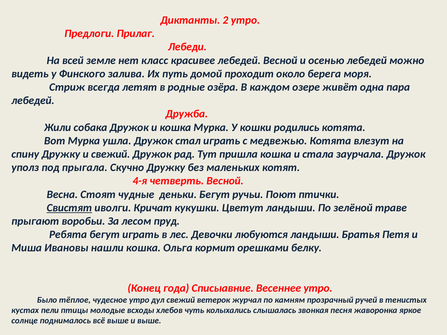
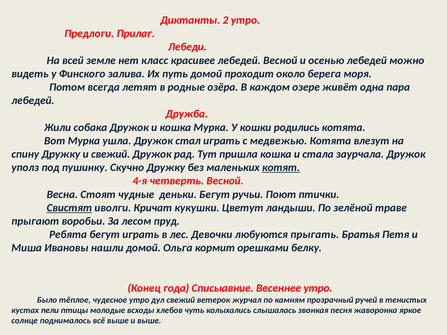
Стриж: Стриж -> Потом
прыгала: прыгала -> пушинку
котят underline: none -> present
любуются ландыши: ландыши -> прыгать
нашли кошка: кошка -> домой
